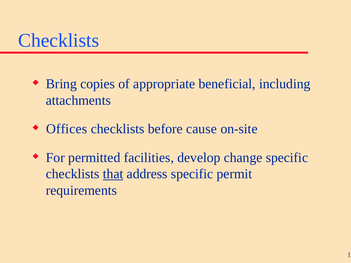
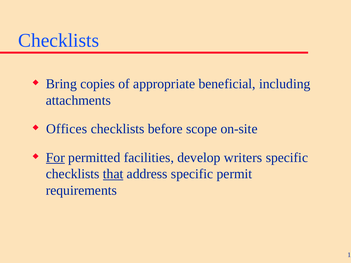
cause: cause -> scope
For underline: none -> present
change: change -> writers
